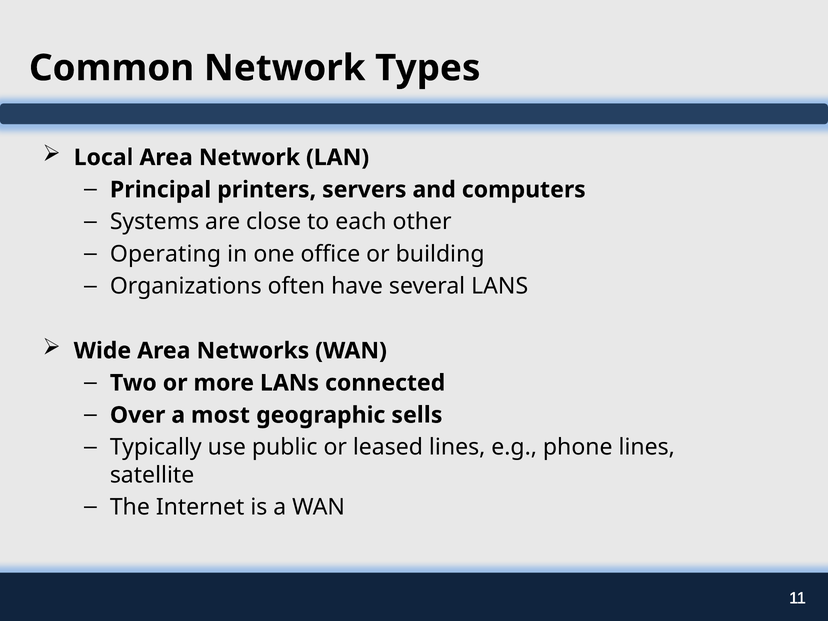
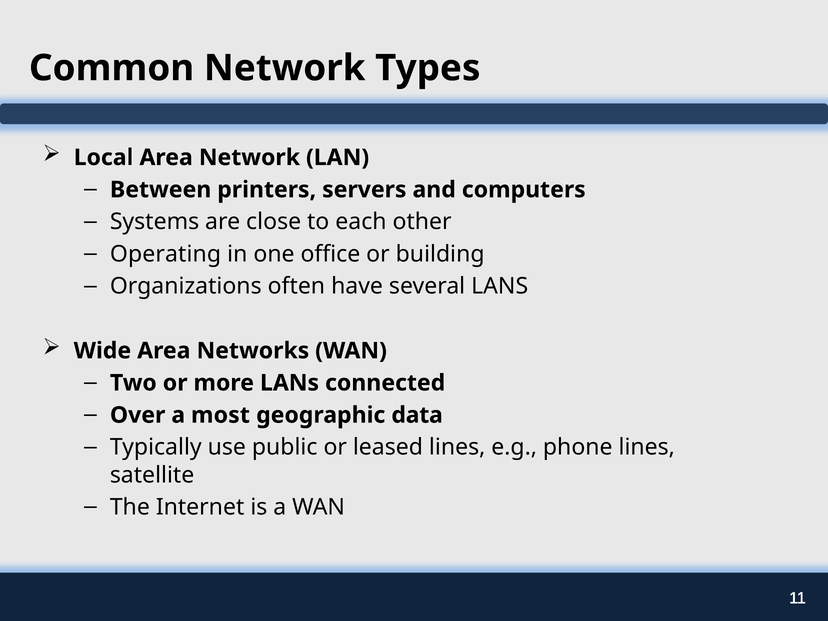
Principal: Principal -> Between
sells: sells -> data
